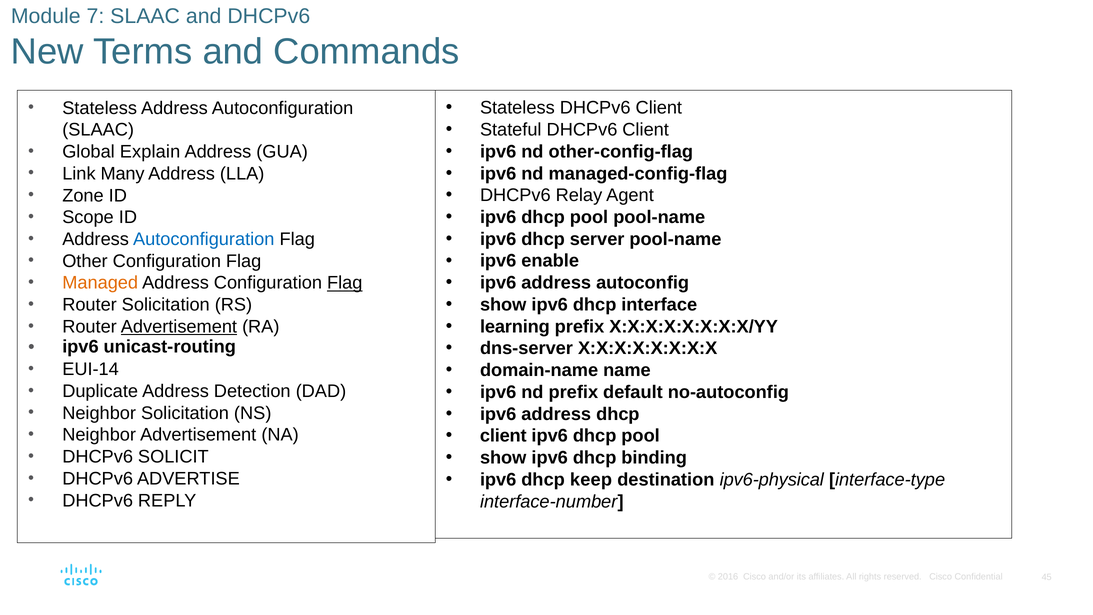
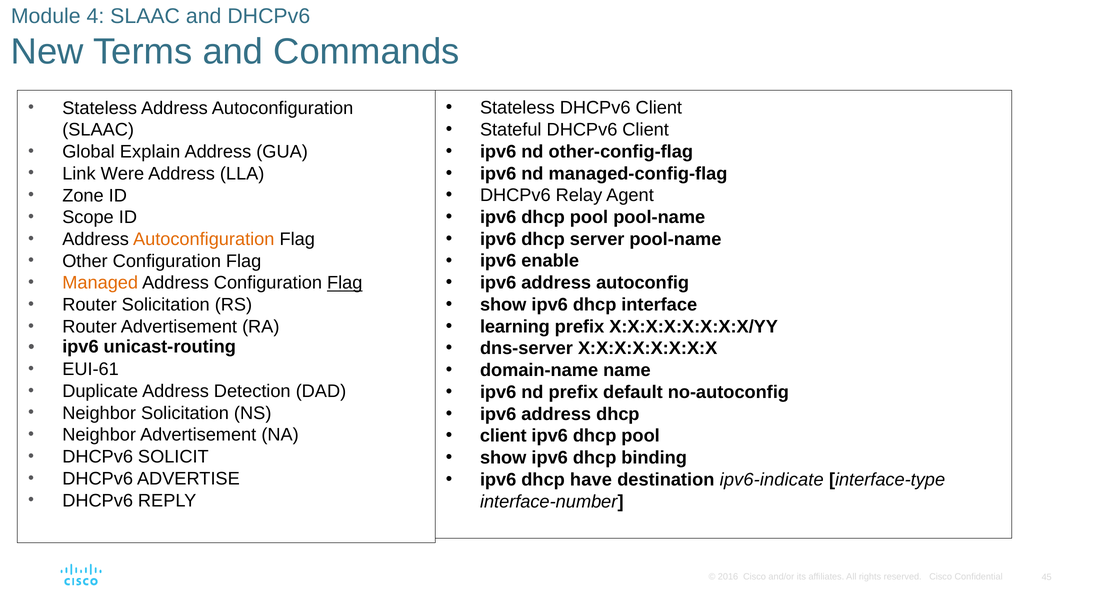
7: 7 -> 4
Many: Many -> Were
Autoconfiguration at (204, 239) colour: blue -> orange
Advertisement at (179, 327) underline: present -> none
EUI-14: EUI-14 -> EUI-61
keep: keep -> have
ipv6-physical: ipv6-physical -> ipv6-indicate
